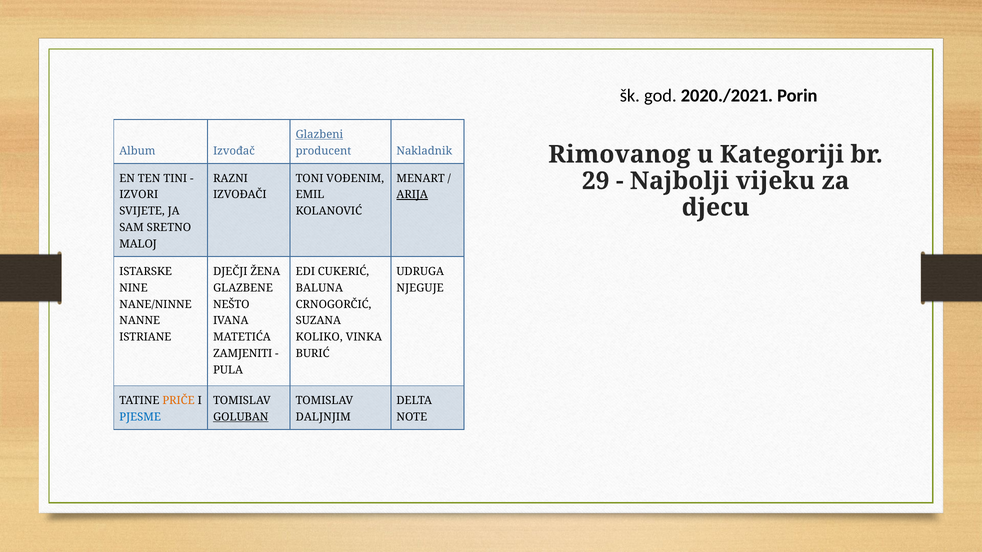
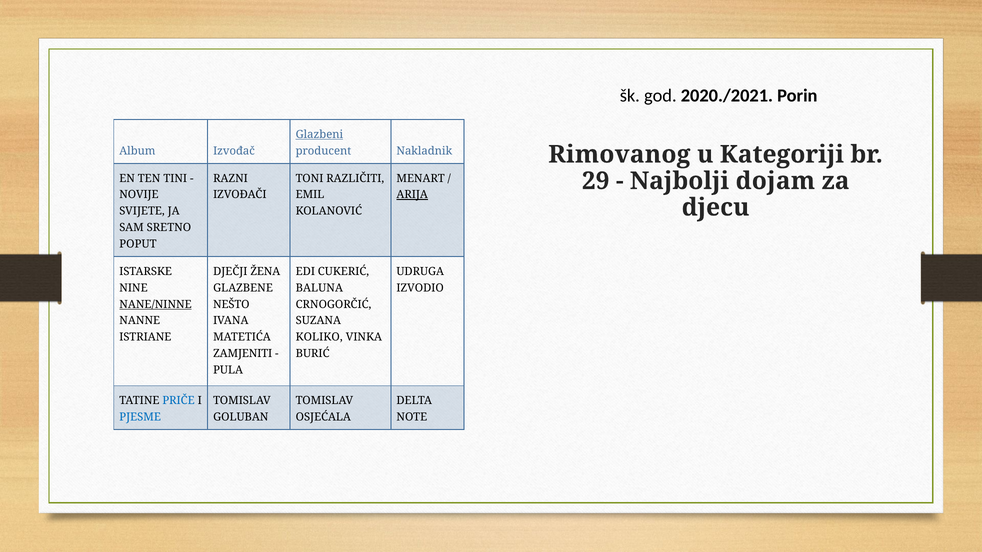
vijeku: vijeku -> dojam
VOĐENIM: VOĐENIM -> RAZLIČITI
IZVORI: IZVORI -> NOVIJE
MALOJ: MALOJ -> POPUT
NJEGUJE: NJEGUJE -> IZVODIO
NANE/NINNE underline: none -> present
PRIČE colour: orange -> blue
GOLUBAN underline: present -> none
DALJNJIM: DALJNJIM -> OSJEĆALA
